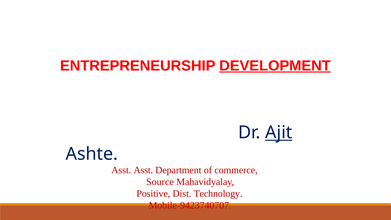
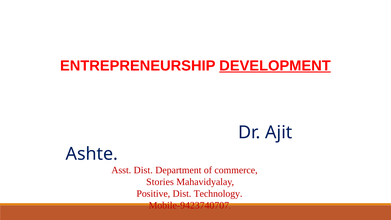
Ajit underline: present -> none
Asst Asst: Asst -> Dist
Source: Source -> Stories
